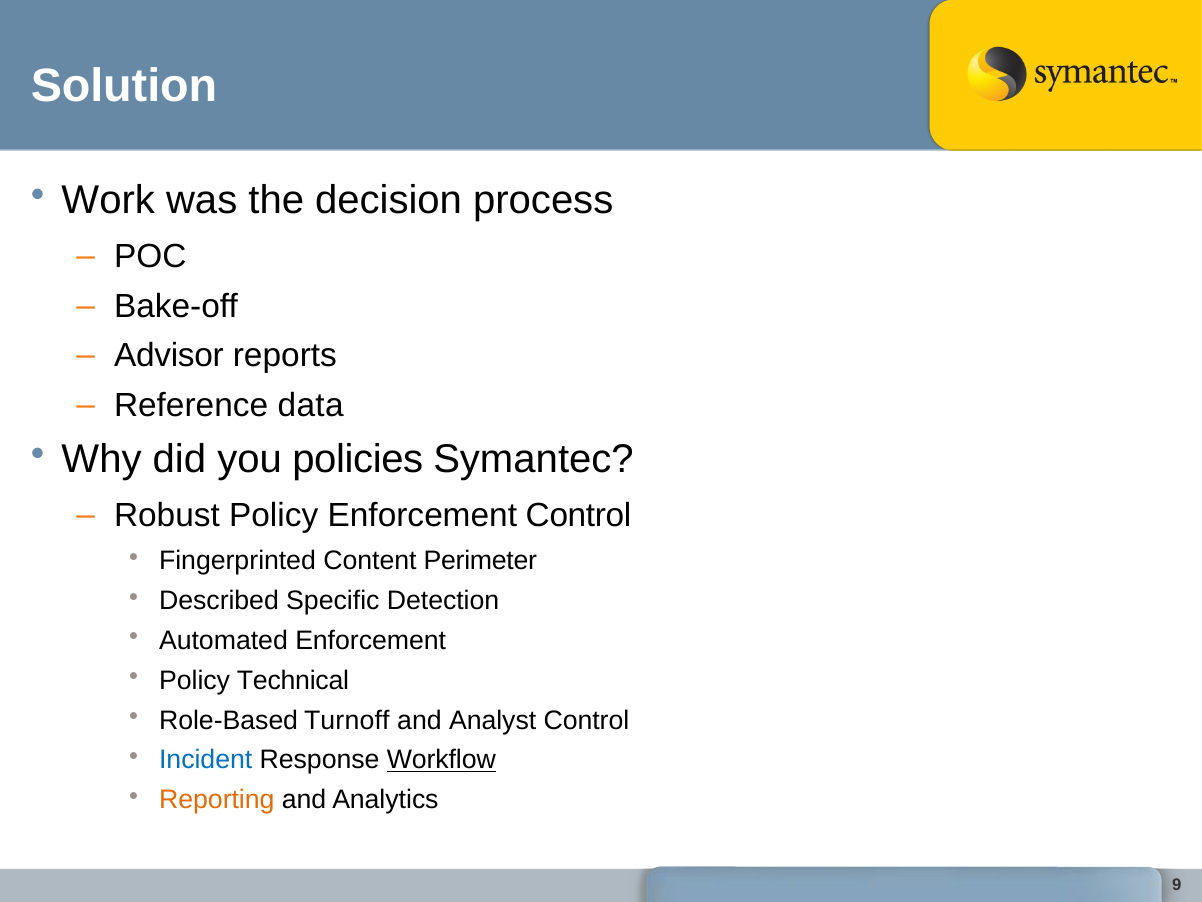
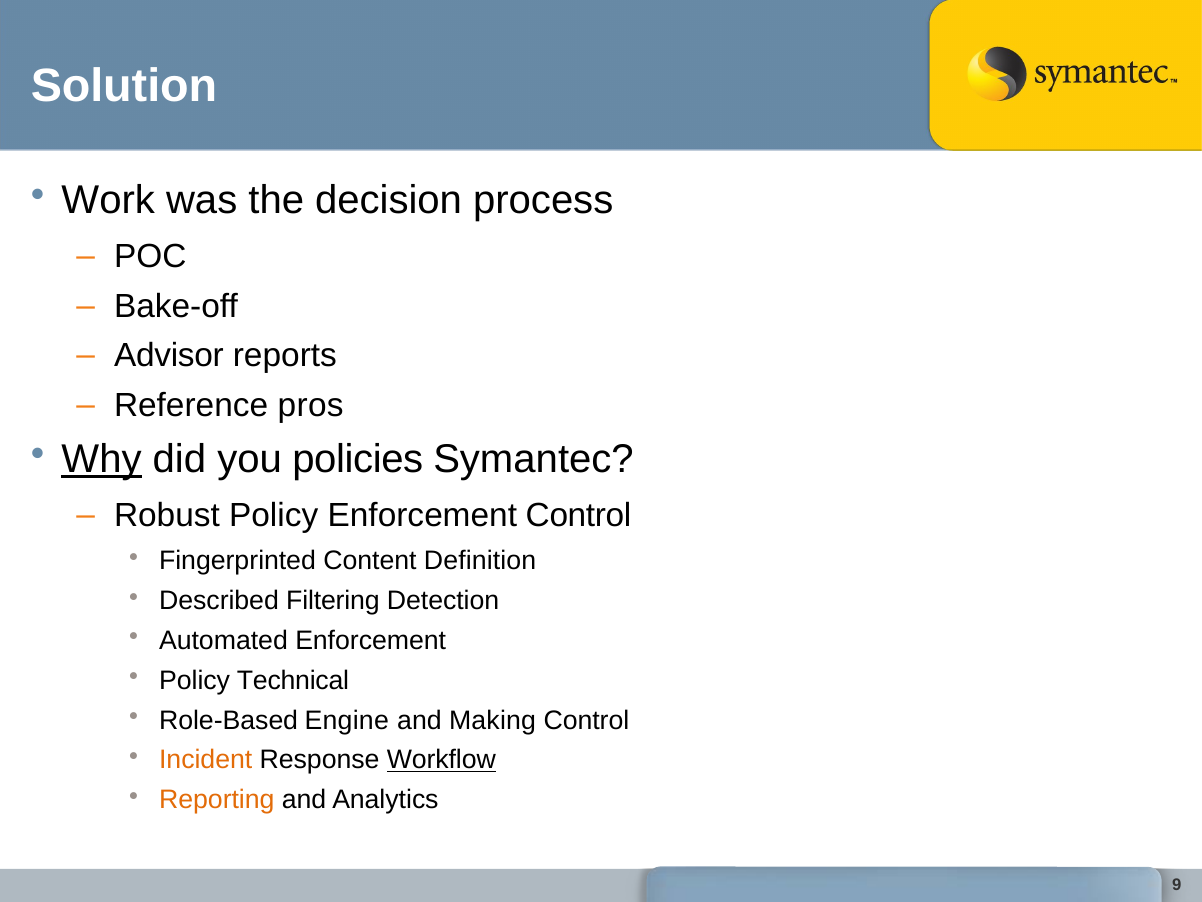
data: data -> pros
Why underline: none -> present
Perimeter: Perimeter -> Definition
Specific: Specific -> Filtering
Turnoff: Turnoff -> Engine
Analyst: Analyst -> Making
Incident colour: blue -> orange
